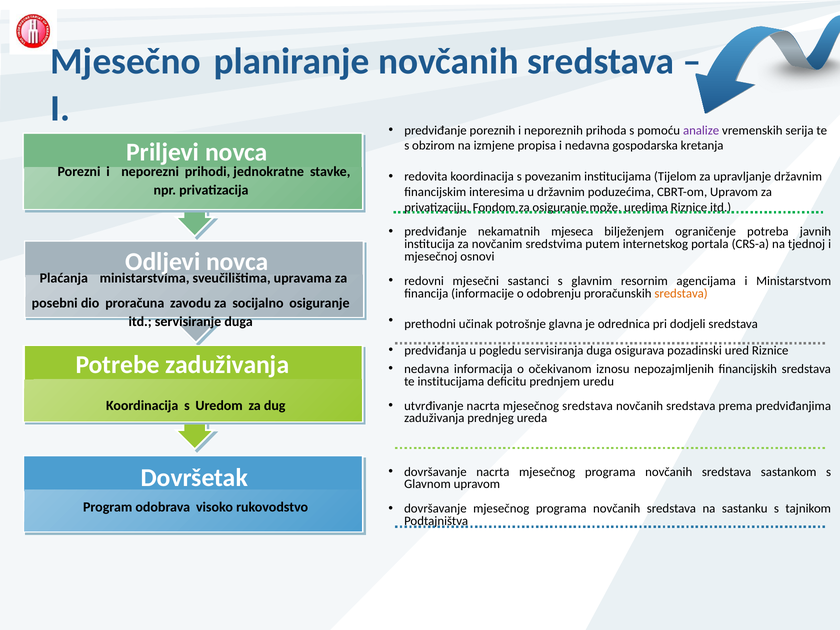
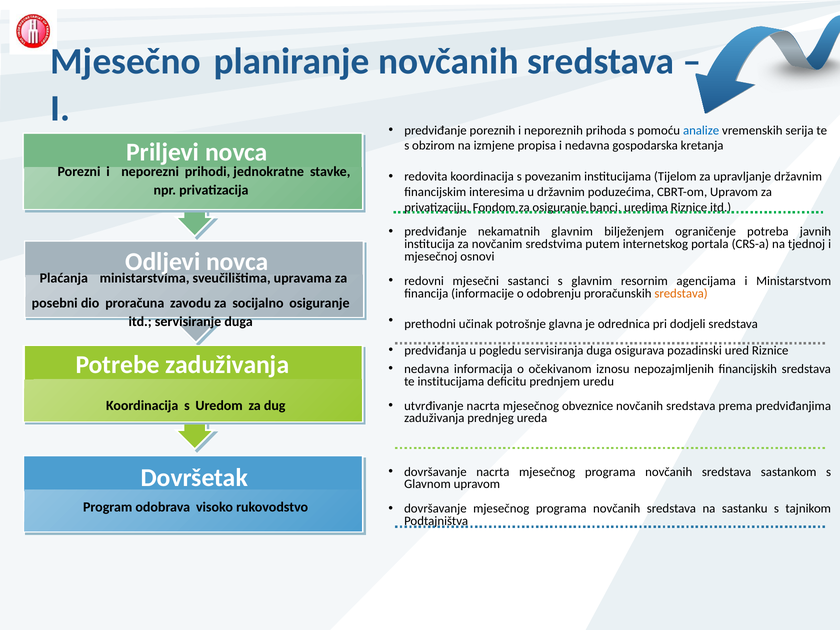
analize colour: purple -> blue
može: može -> banci
nekamatnih mjeseca: mjeseca -> glavnim
mjesečnog sredstava: sredstava -> obveznice
